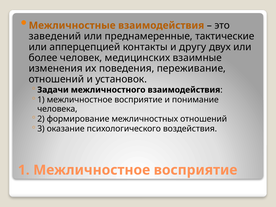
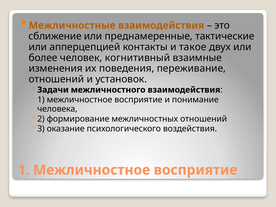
заведений: заведений -> сближение
другу: другу -> такое
медицинских: медицинских -> когнитивный
